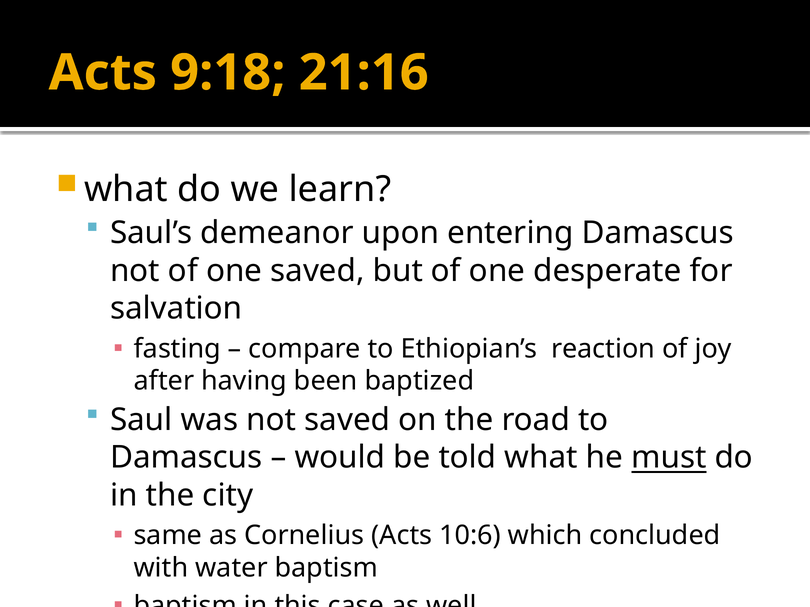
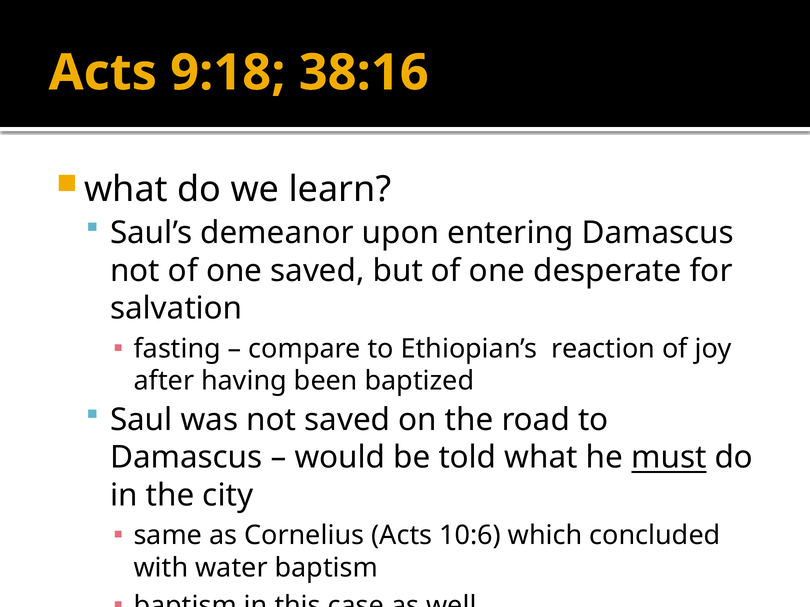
21:16: 21:16 -> 38:16
